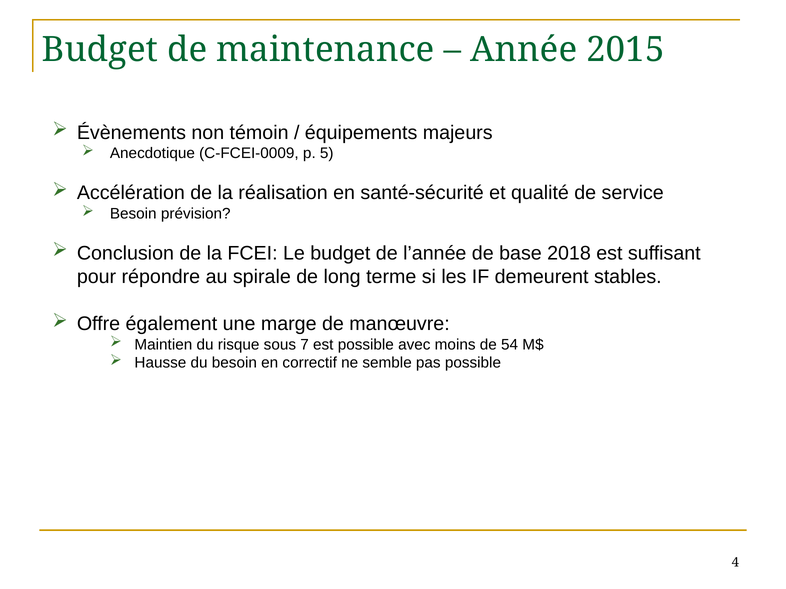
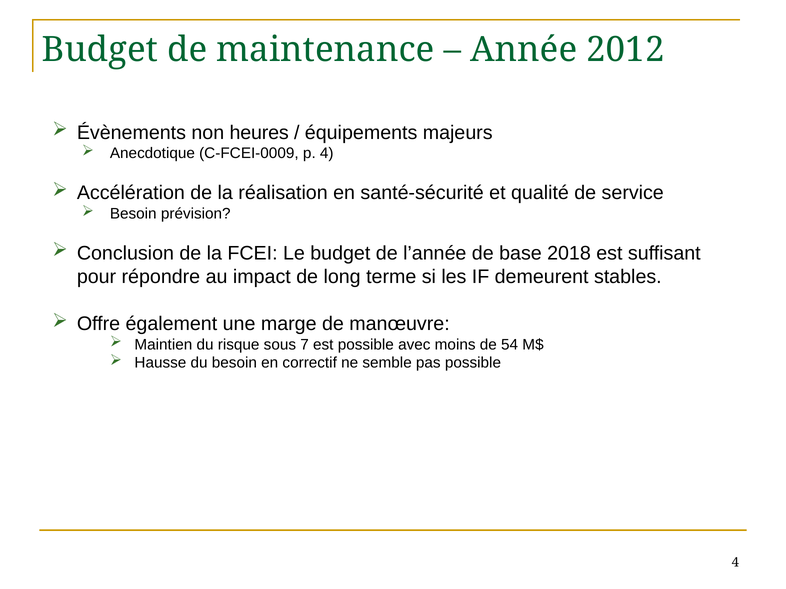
2015: 2015 -> 2012
témoin: témoin -> heures
p 5: 5 -> 4
spirale: spirale -> impact
